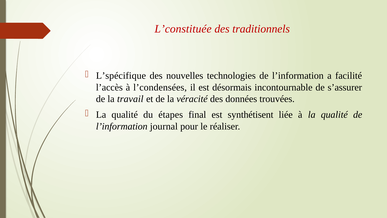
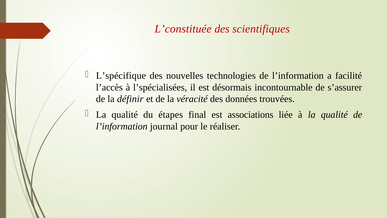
traditionnels: traditionnels -> scientifiques
l’condensées: l’condensées -> l’spécialisées
travail: travail -> définir
synthétisent: synthétisent -> associations
